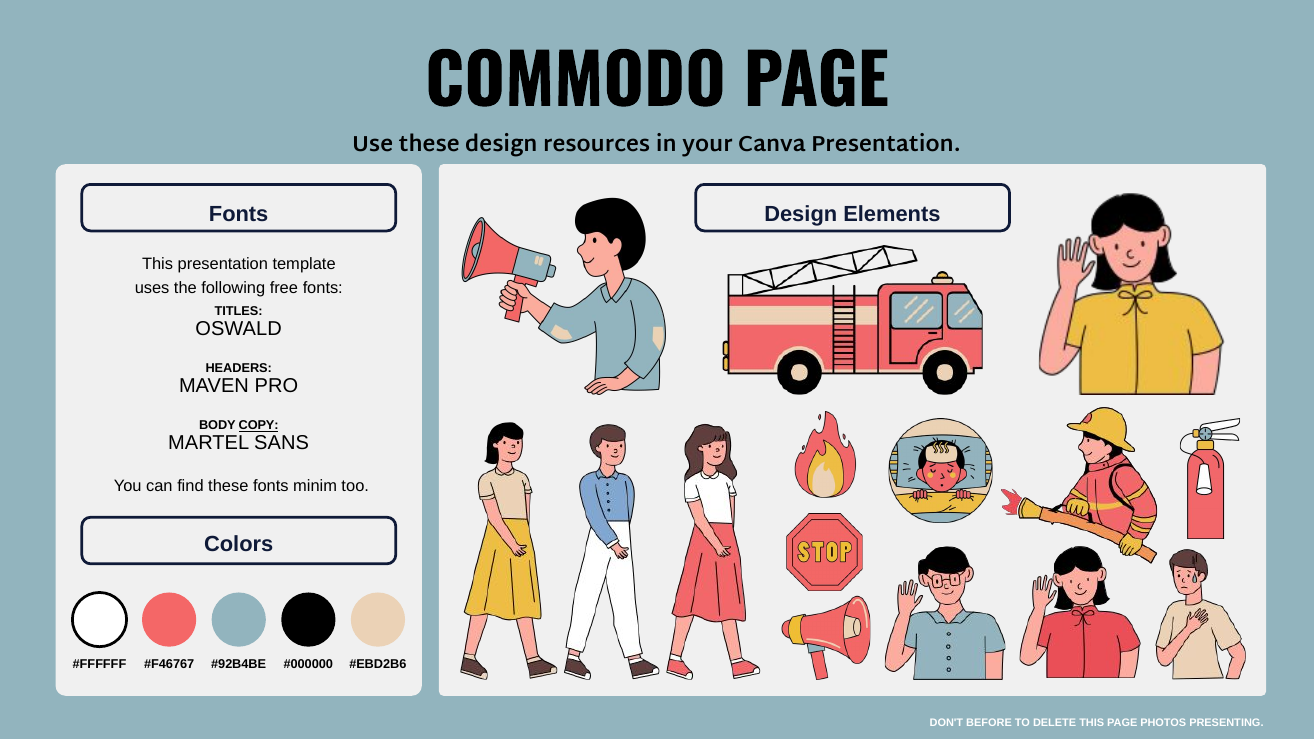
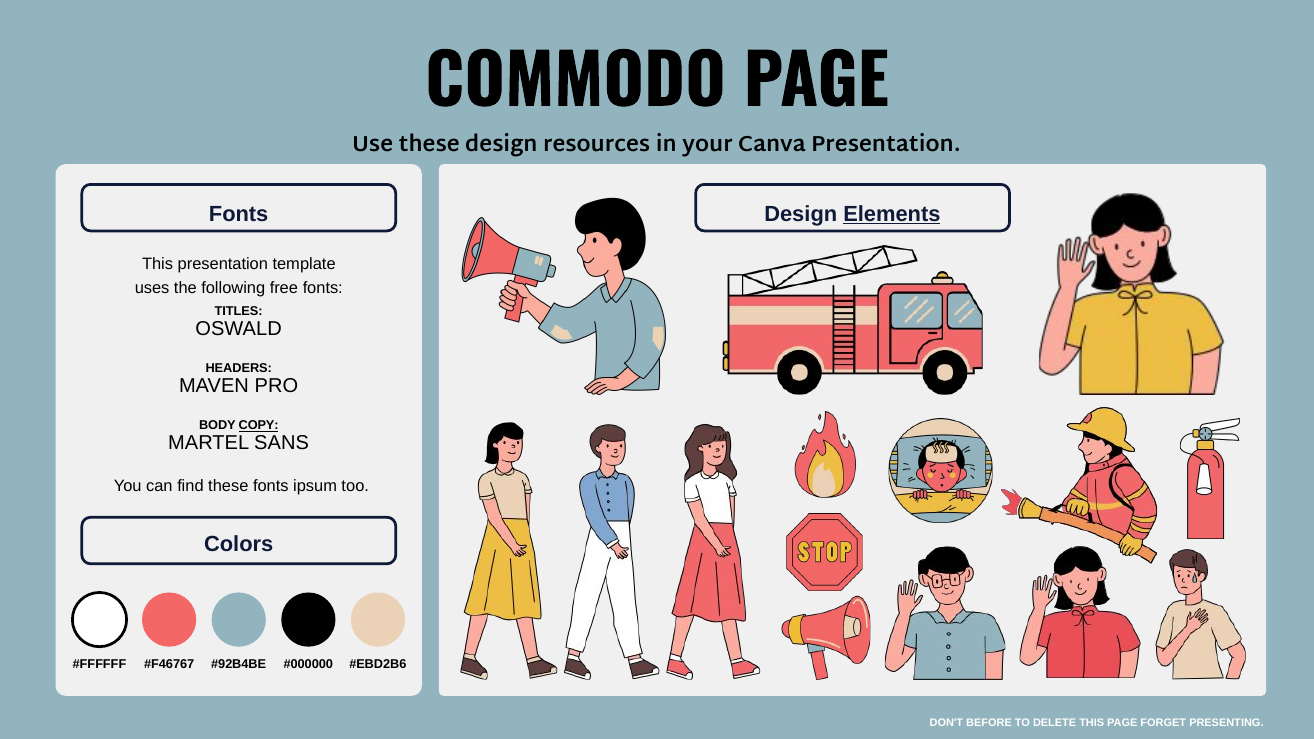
Elements underline: none -> present
minim: minim -> ipsum
PHOTOS: PHOTOS -> FORGET
